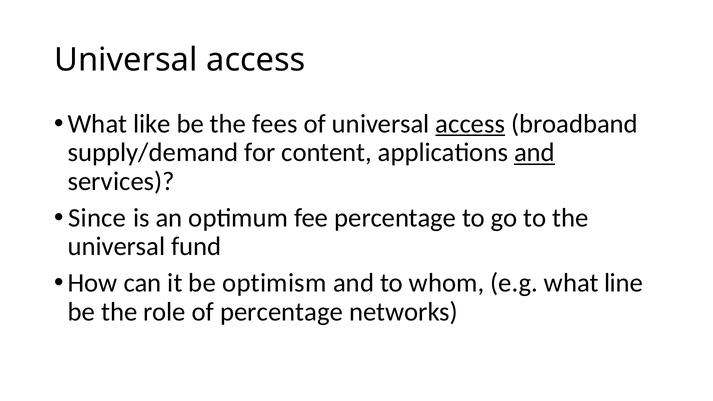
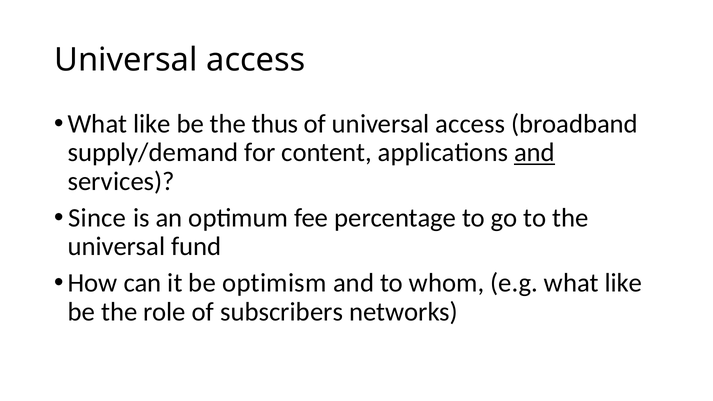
fees: fees -> thus
access at (470, 124) underline: present -> none
e.g what line: line -> like
of percentage: percentage -> subscribers
